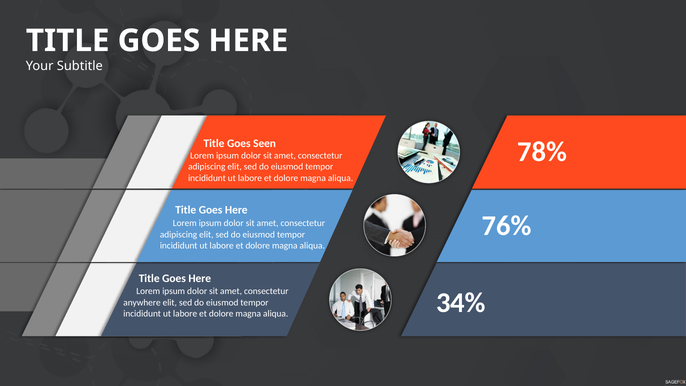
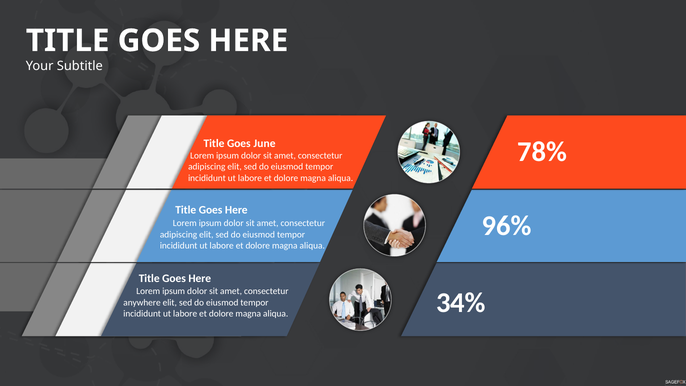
Seen: Seen -> June
76%: 76% -> 96%
